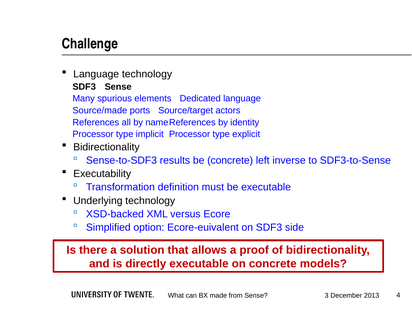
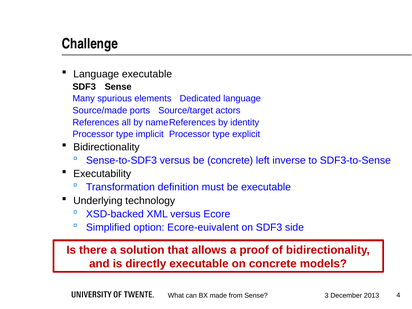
Language technology: technology -> executable
Sense-to-SDF3 results: results -> versus
